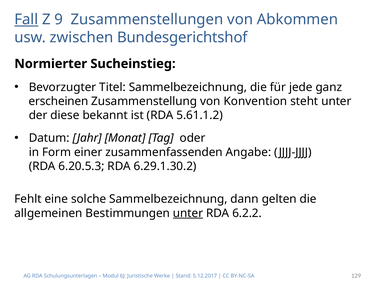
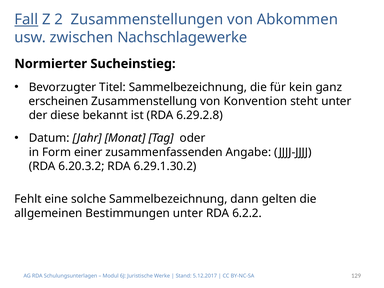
9: 9 -> 2
Bundesgerichtshof: Bundesgerichtshof -> Nachschlagewerke
jede: jede -> kein
5.61.1.2: 5.61.1.2 -> 6.29.2.8
6.20.5.3: 6.20.5.3 -> 6.20.3.2
unter at (188, 213) underline: present -> none
